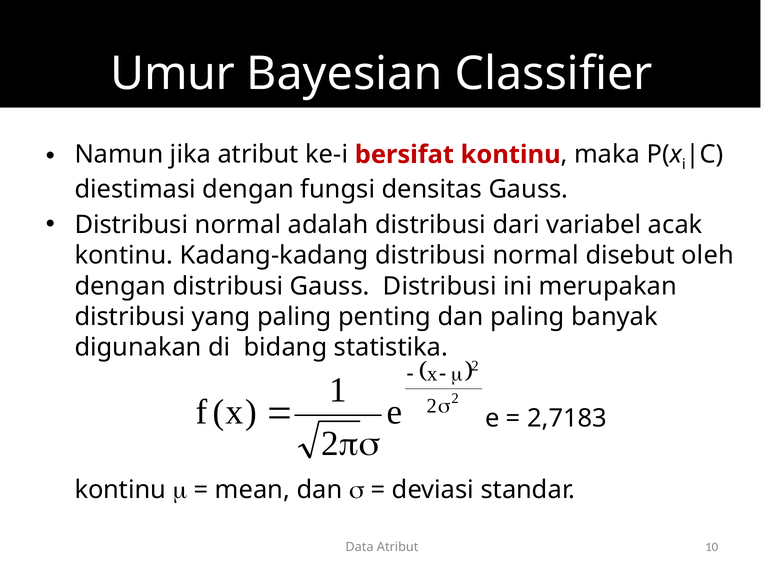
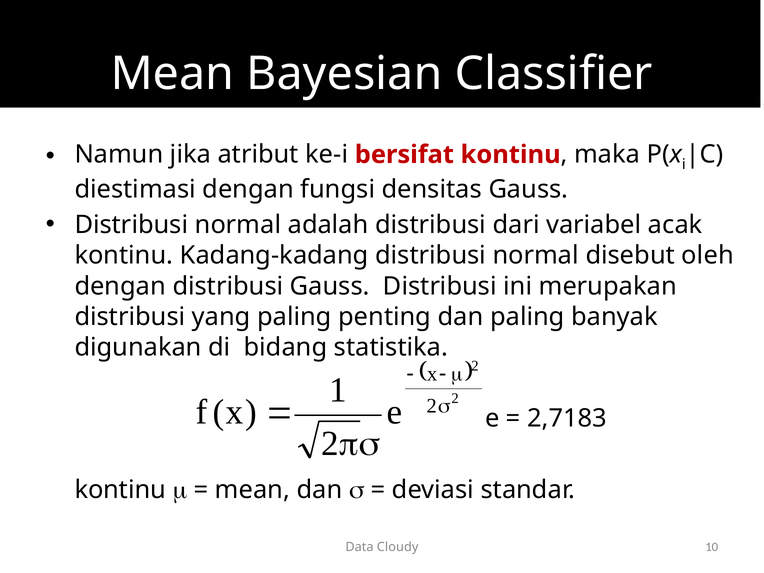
Umur at (173, 74): Umur -> Mean
Data Atribut: Atribut -> Cloudy
